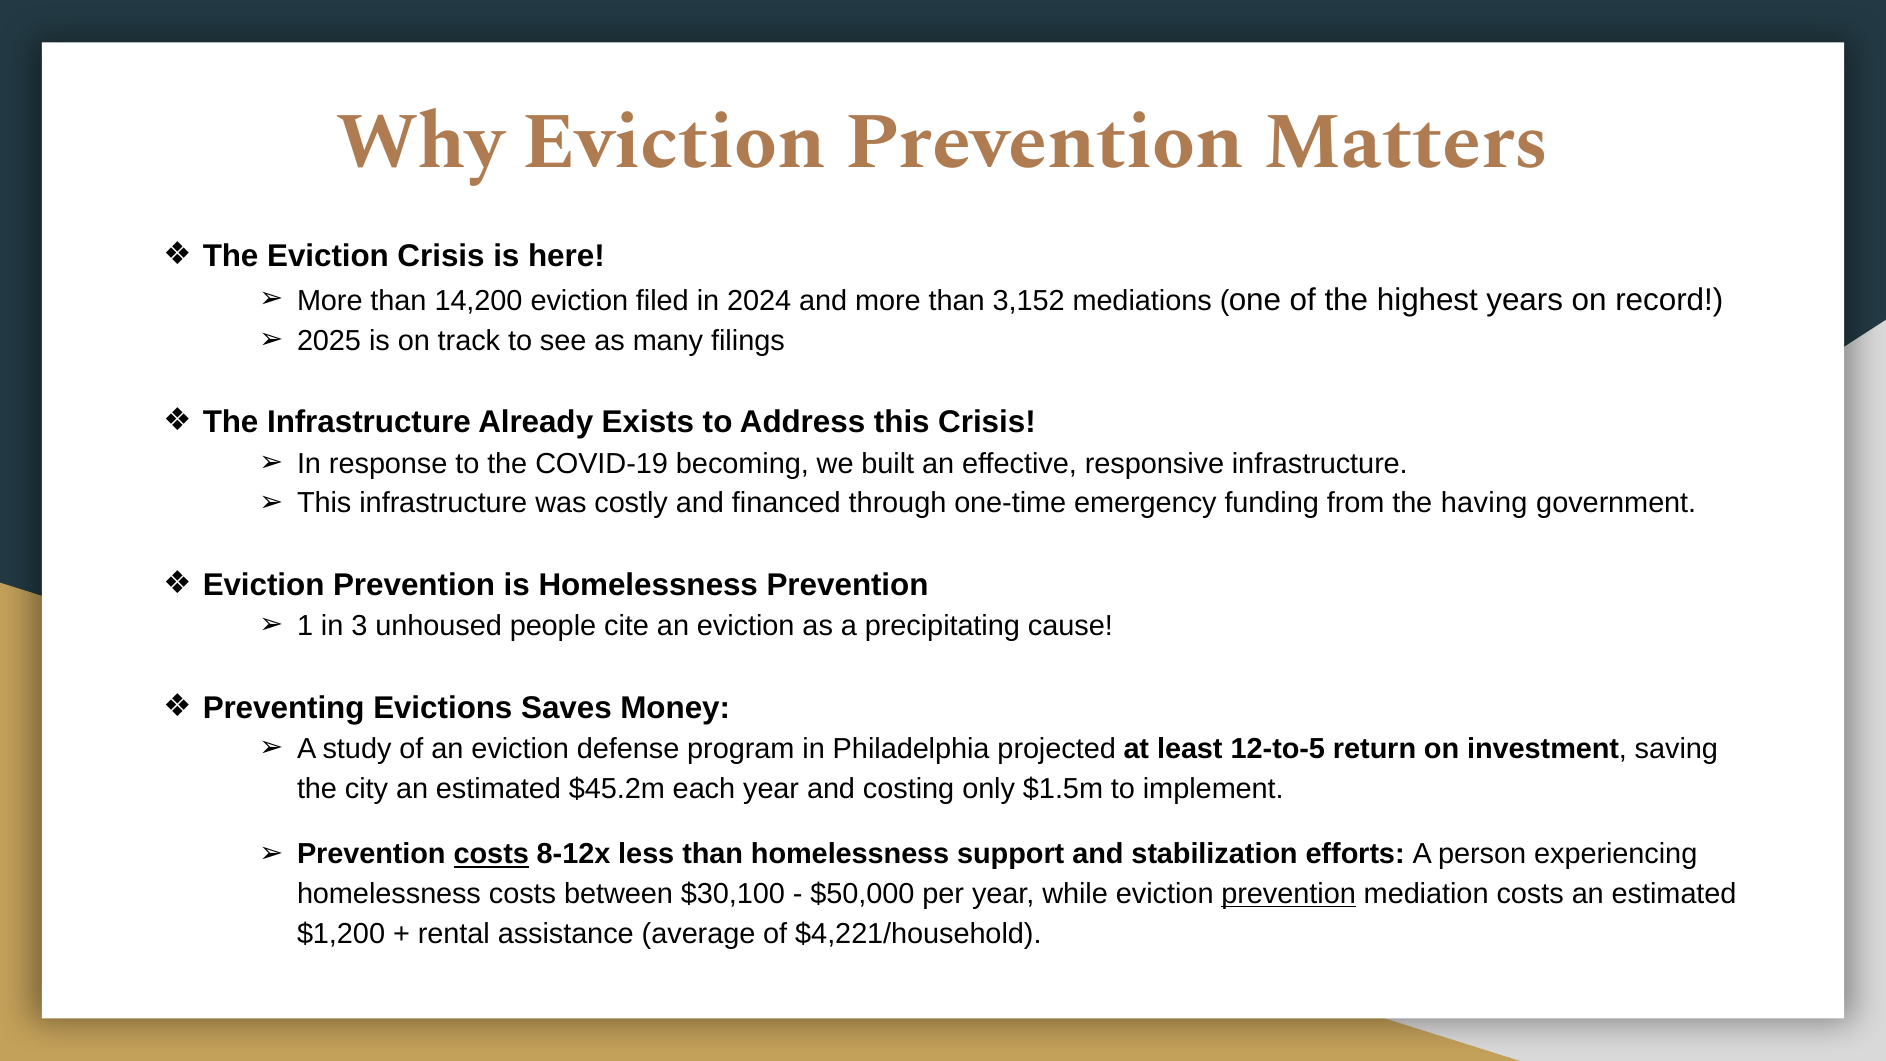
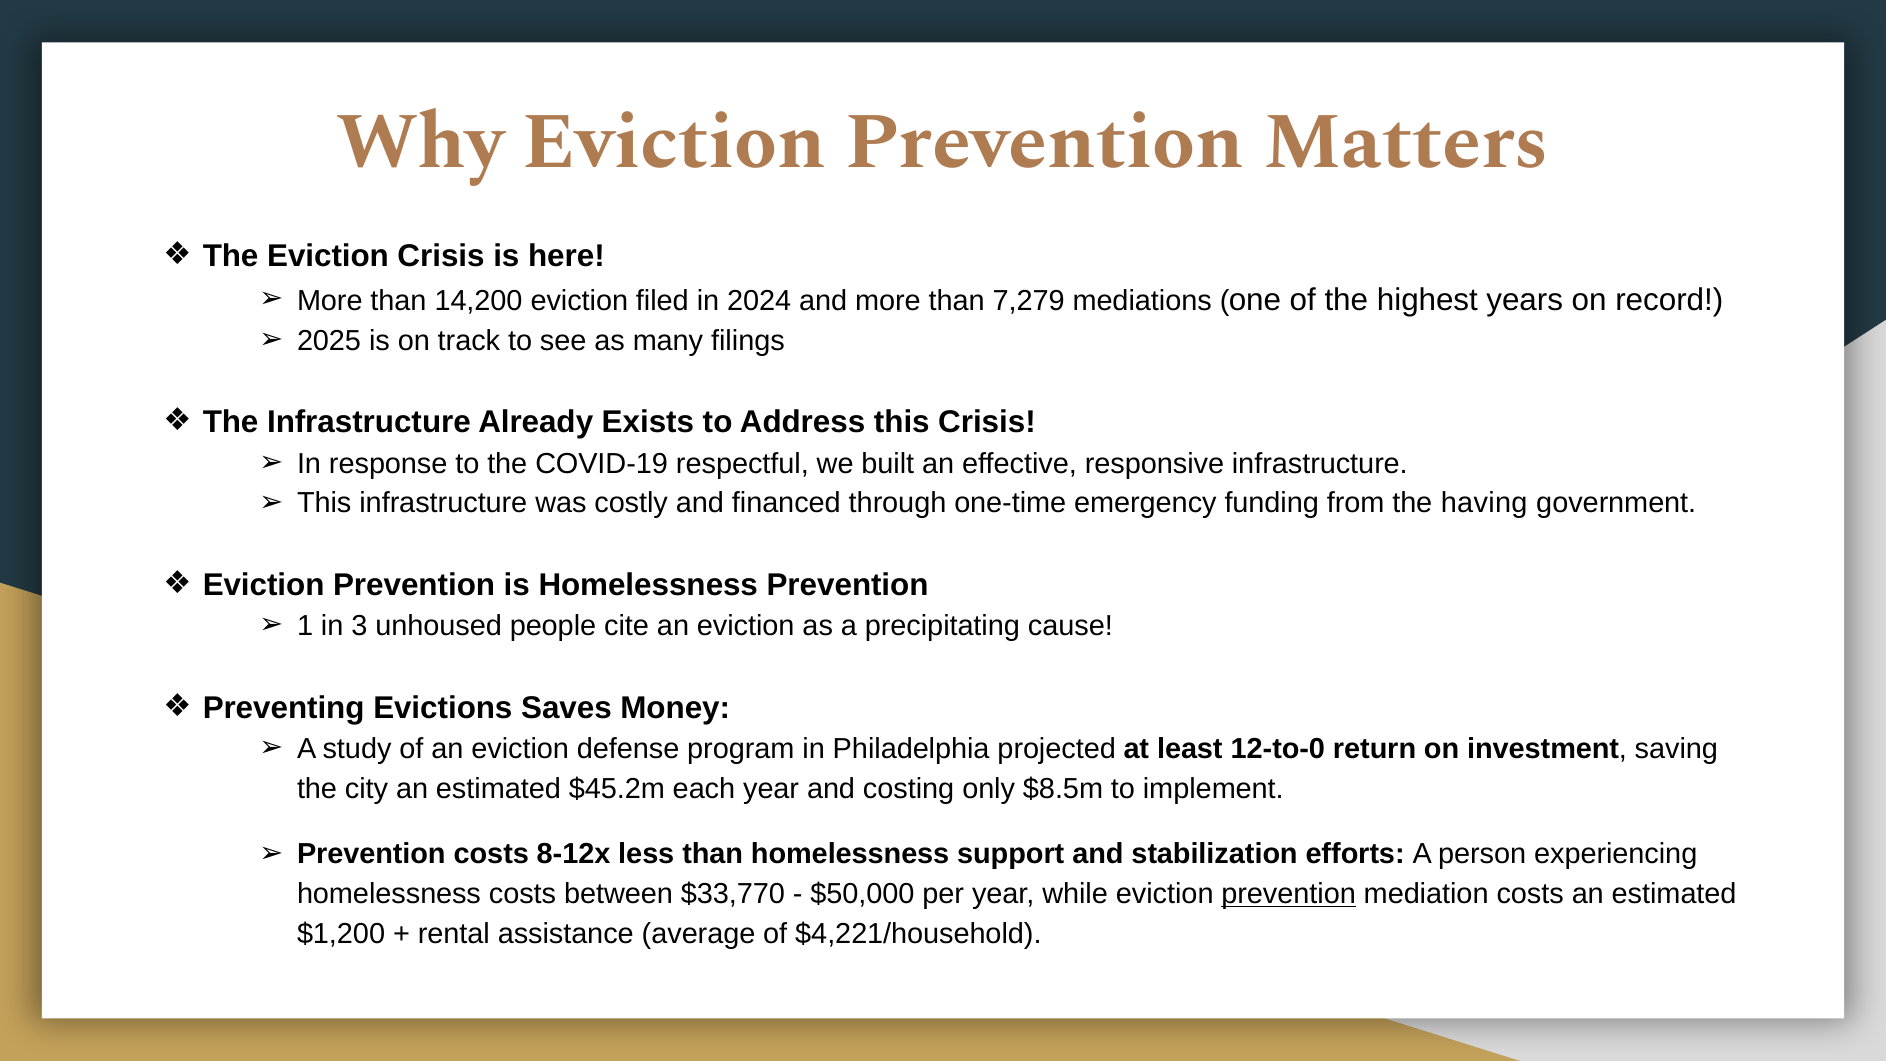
3,152: 3,152 -> 7,279
becoming: becoming -> respectful
12-to-5: 12-to-5 -> 12-to-0
$1.5m: $1.5m -> $8.5m
costs at (491, 854) underline: present -> none
$30,100: $30,100 -> $33,770
